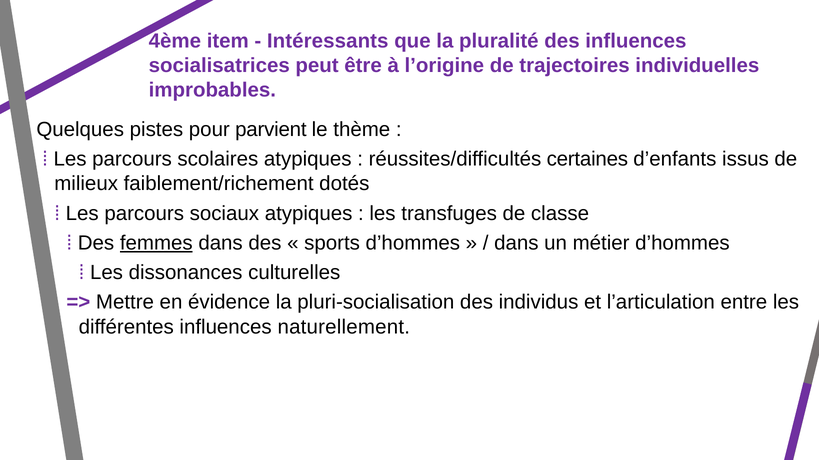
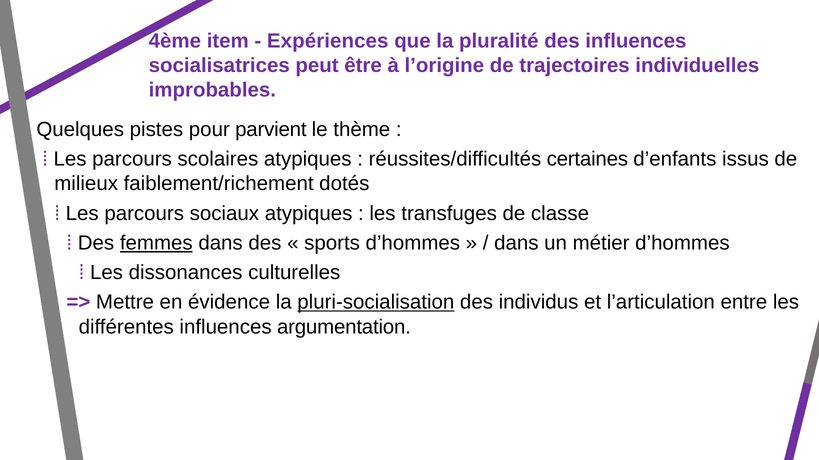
Intéressants: Intéressants -> Expériences
pluri-socialisation underline: none -> present
naturellement: naturellement -> argumentation
